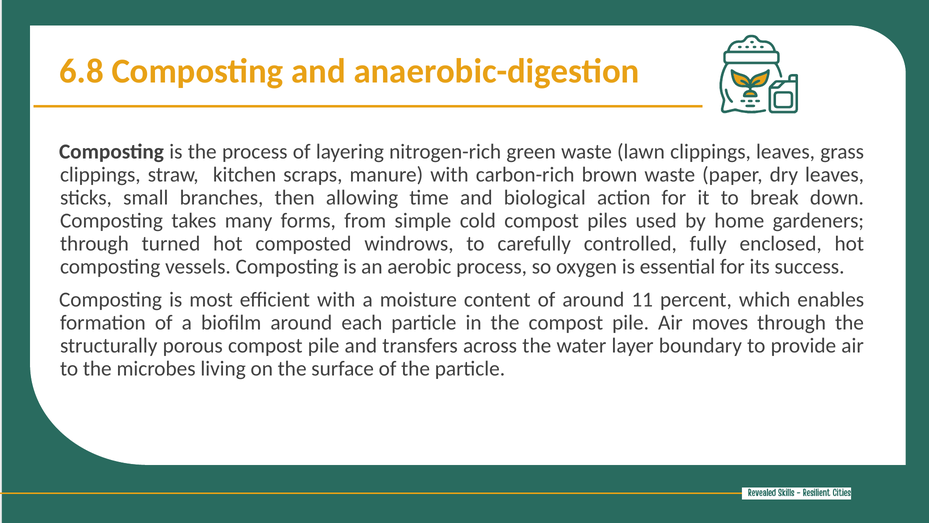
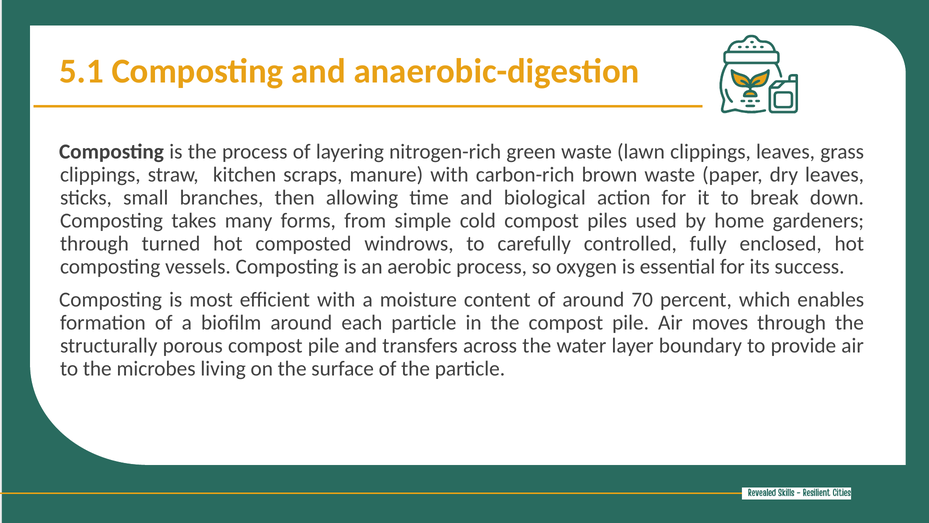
6.8: 6.8 -> 5.1
11: 11 -> 70
